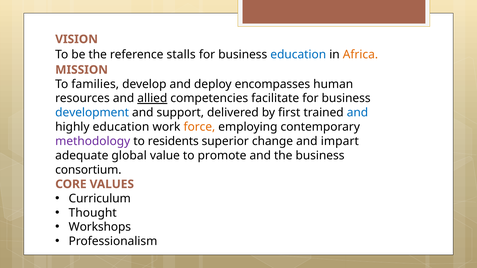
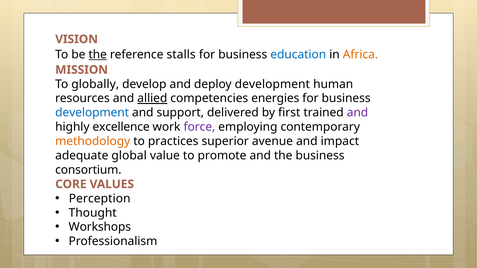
the at (98, 55) underline: none -> present
families: families -> globally
deploy encompasses: encompasses -> development
facilitate: facilitate -> energies
and at (357, 113) colour: blue -> purple
highly education: education -> excellence
force colour: orange -> purple
methodology colour: purple -> orange
residents: residents -> practices
change: change -> avenue
impart: impart -> impact
Curriculum: Curriculum -> Perception
